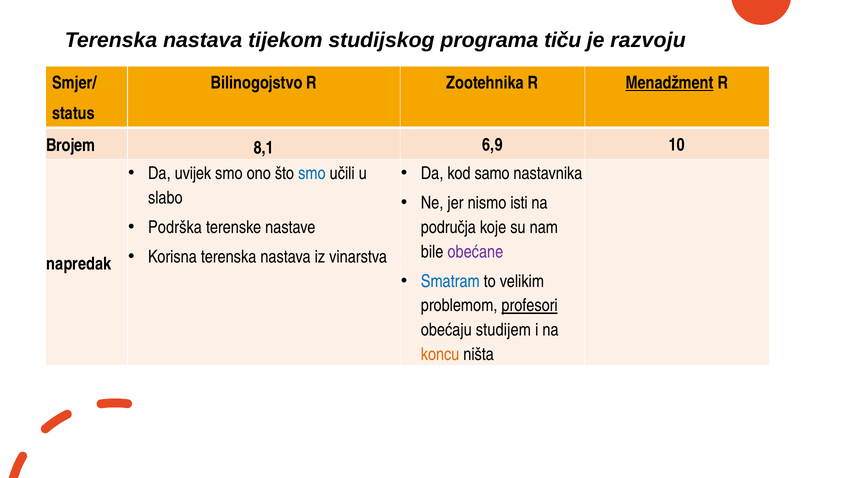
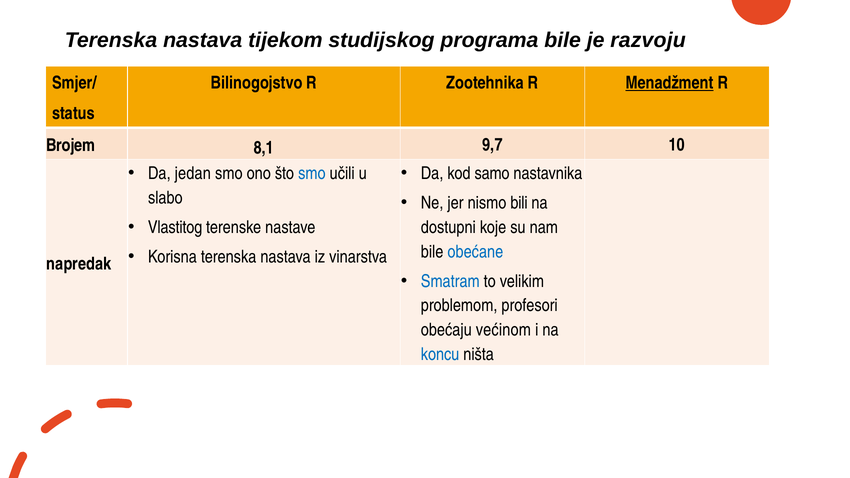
programa tiču: tiču -> bile
6,9: 6,9 -> 9,7
uvijek: uvijek -> jedan
isti: isti -> bili
Podrška: Podrška -> Vlastitog
područja: područja -> dostupni
obećane colour: purple -> blue
profesori underline: present -> none
studijem: studijem -> većinom
koncu colour: orange -> blue
